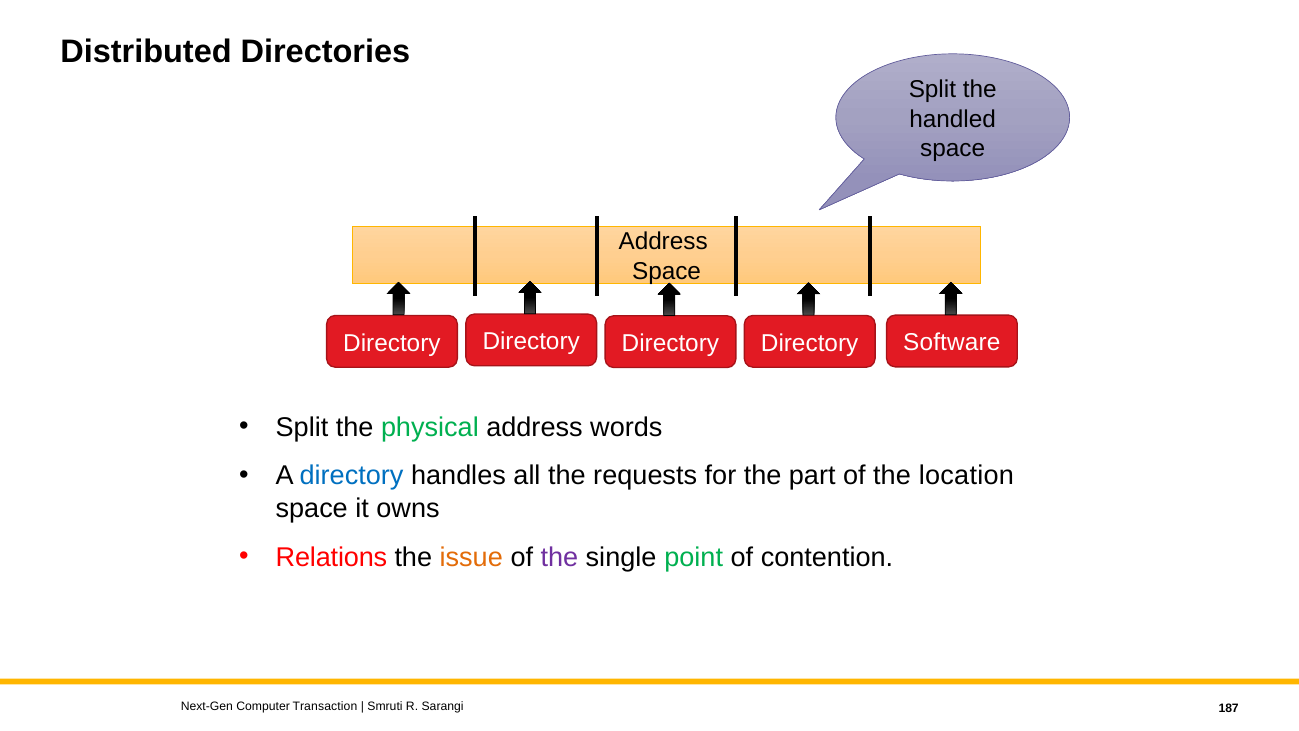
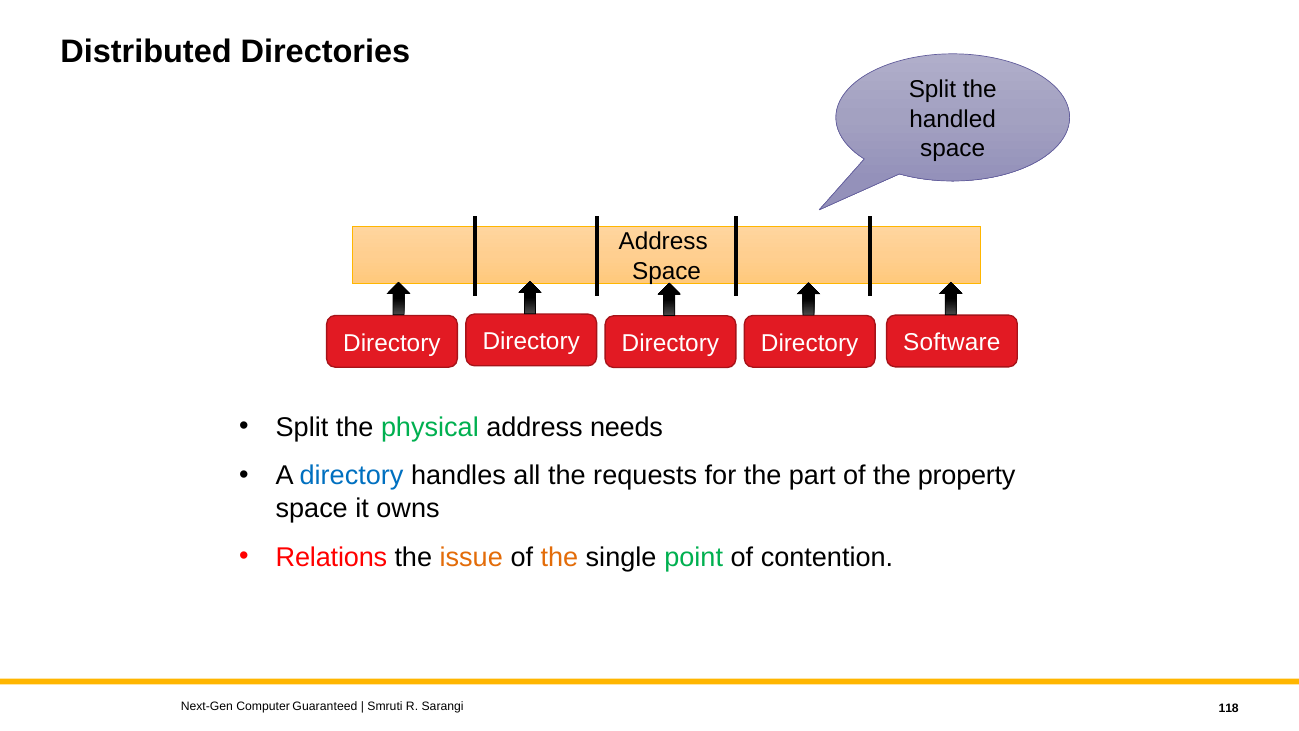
words: words -> needs
location: location -> property
the at (559, 557) colour: purple -> orange
Transaction: Transaction -> Guaranteed
187: 187 -> 118
